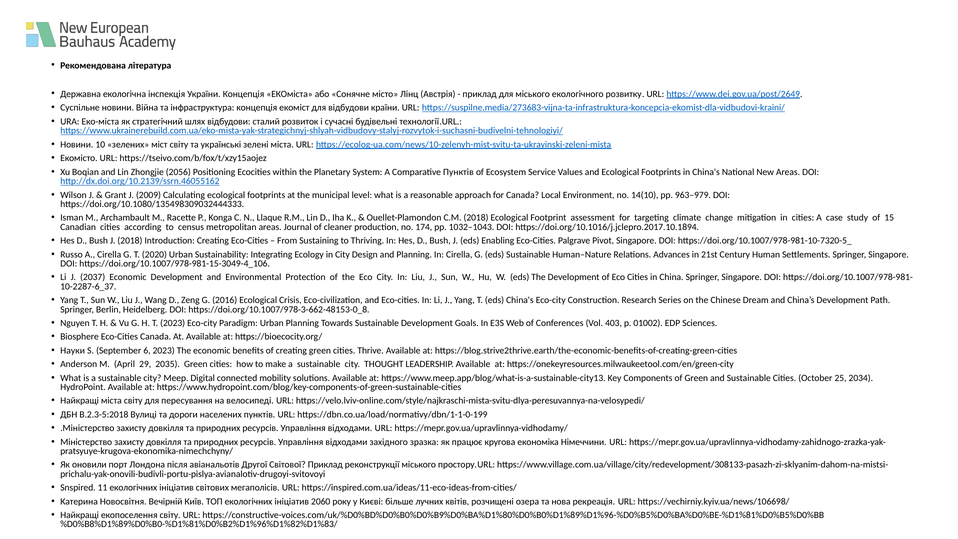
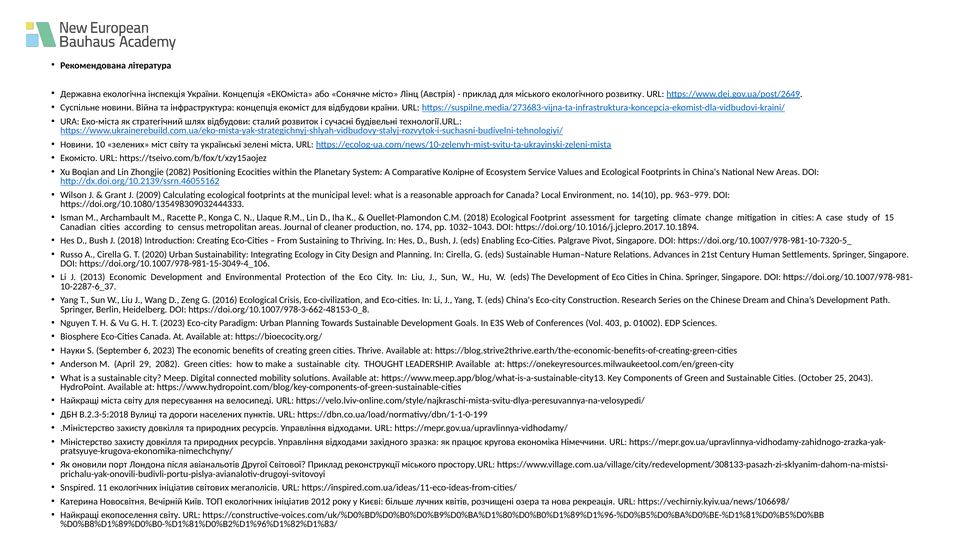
Zhongjie 2056: 2056 -> 2082
Comparative Пунктів: Пунктів -> Колірне
2037: 2037 -> 2013
29 2035: 2035 -> 2082
2034: 2034 -> 2043
2060: 2060 -> 2012
